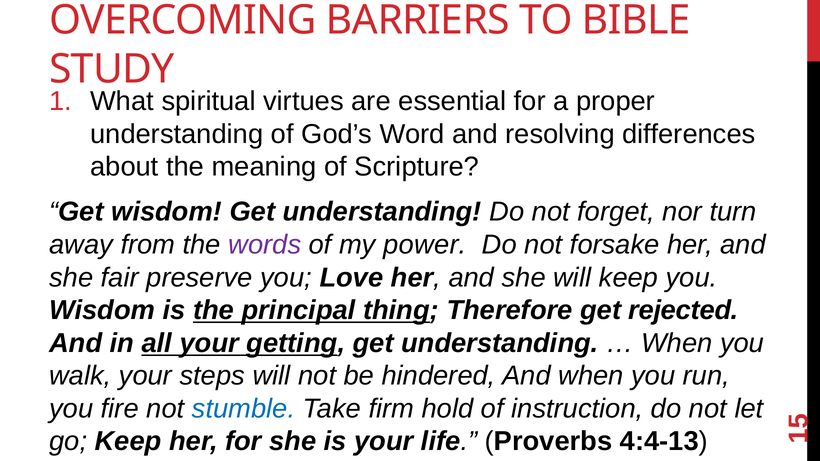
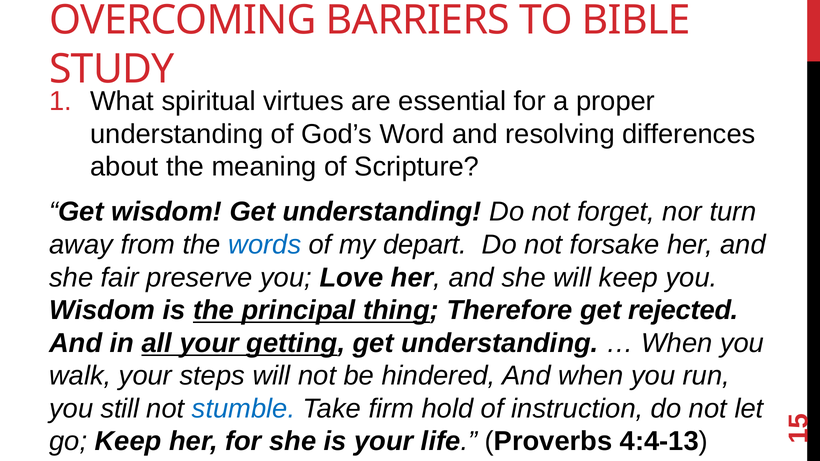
words colour: purple -> blue
power: power -> depart
fire: fire -> still
